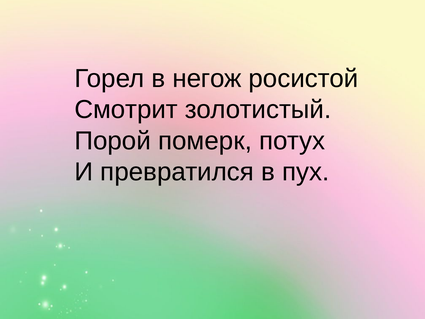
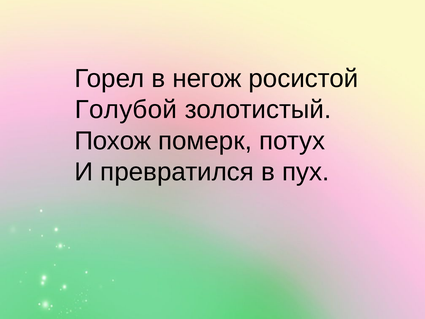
Смотрит: Смотрит -> Голубой
Порой: Порой -> Похож
